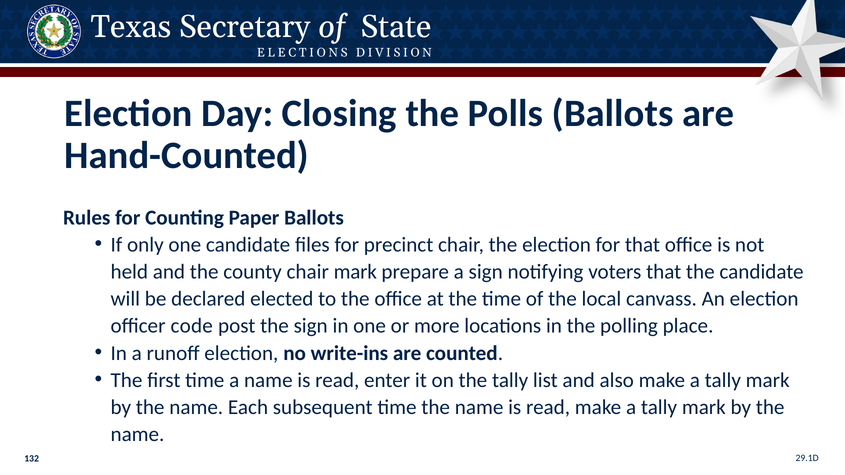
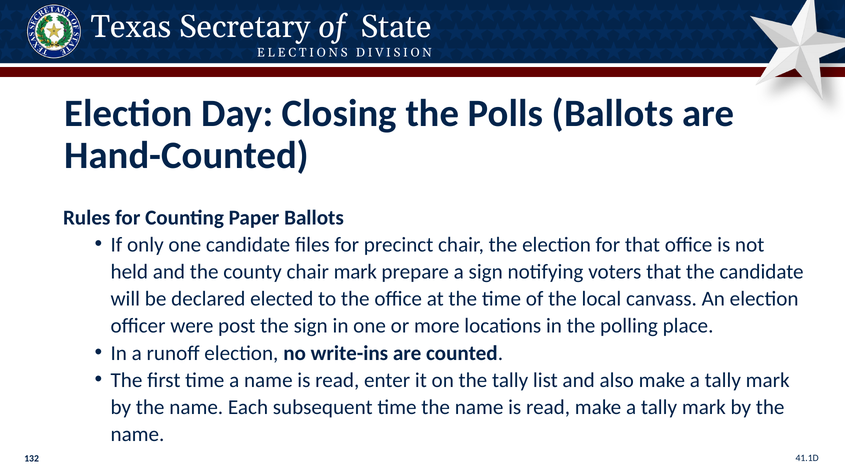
code: code -> were
29.1D: 29.1D -> 41.1D
